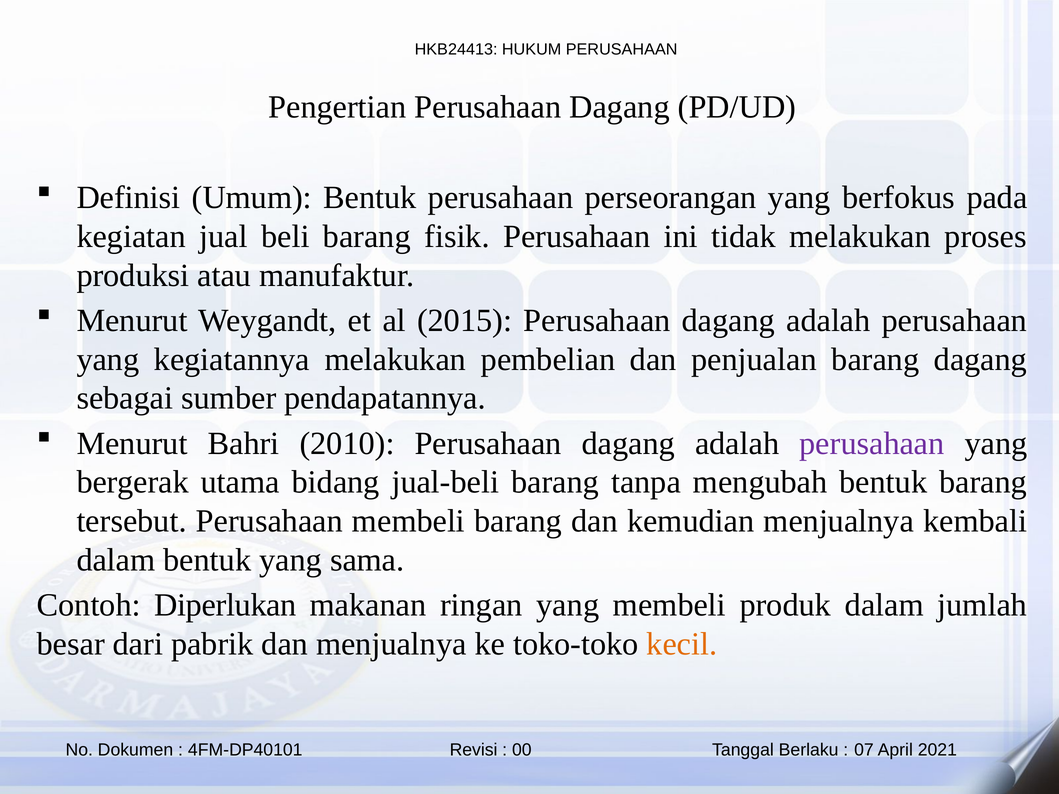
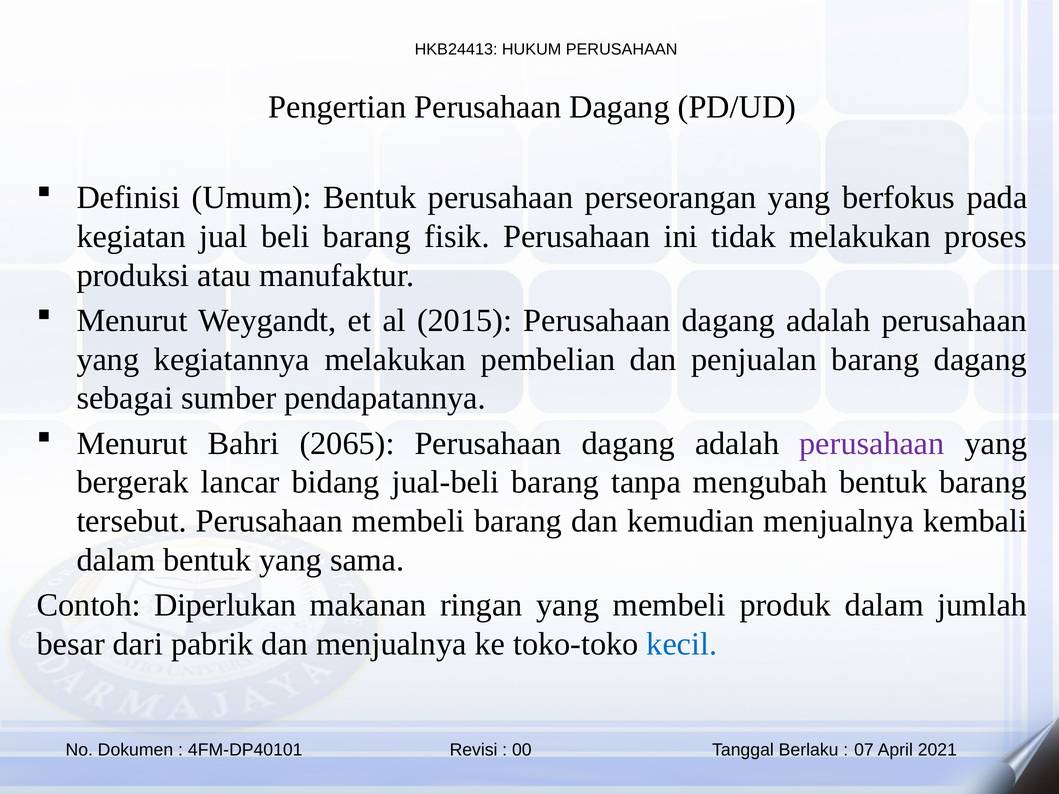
2010: 2010 -> 2065
utama: utama -> lancar
kecil colour: orange -> blue
